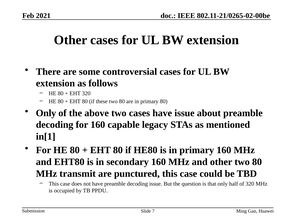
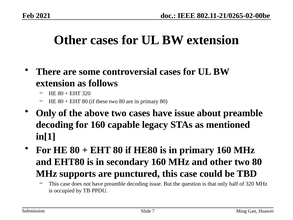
transmit: transmit -> supports
